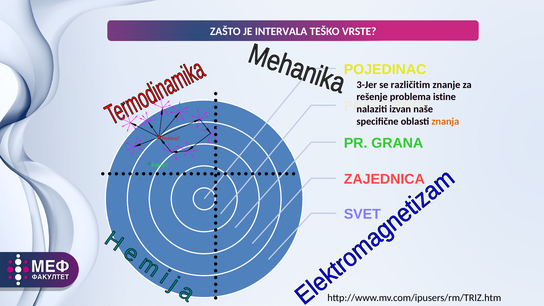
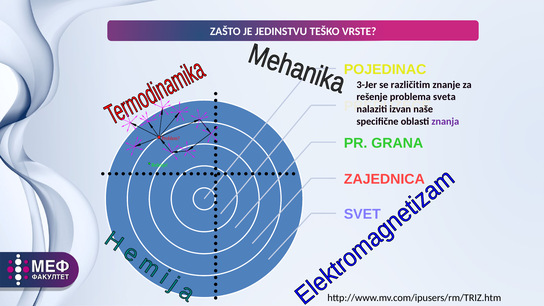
INTERVALA: INTERVALA -> JEDINSTVU
istine: istine -> sveta
znanja colour: orange -> purple
